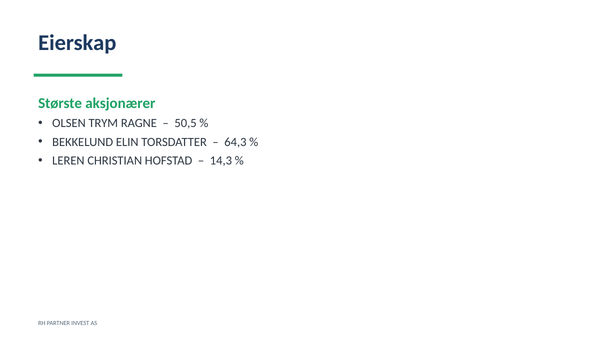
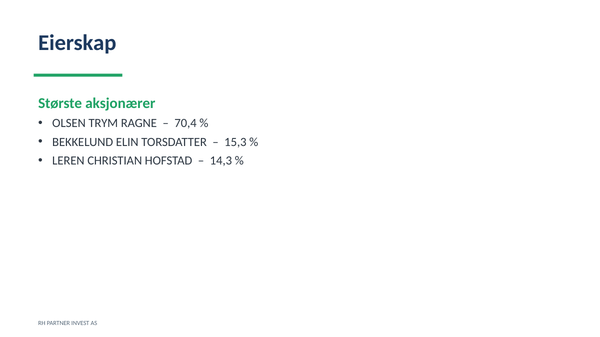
50,5: 50,5 -> 70,4
64,3: 64,3 -> 15,3
